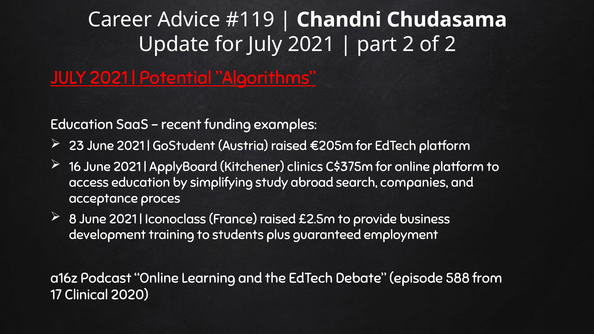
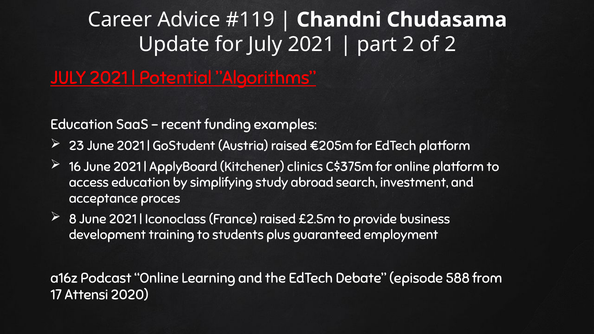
companies: companies -> investment
Clinical: Clinical -> Attensi
